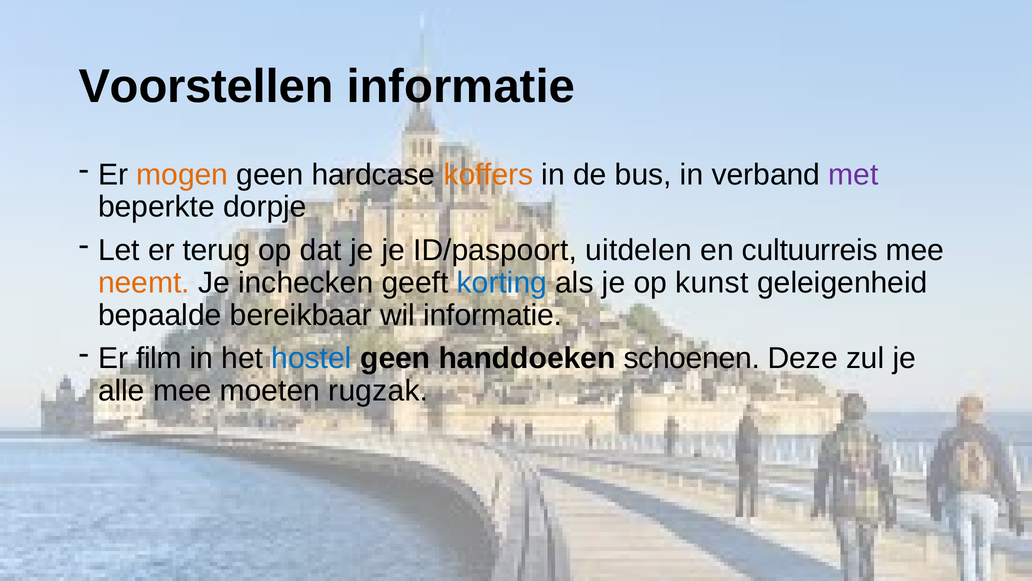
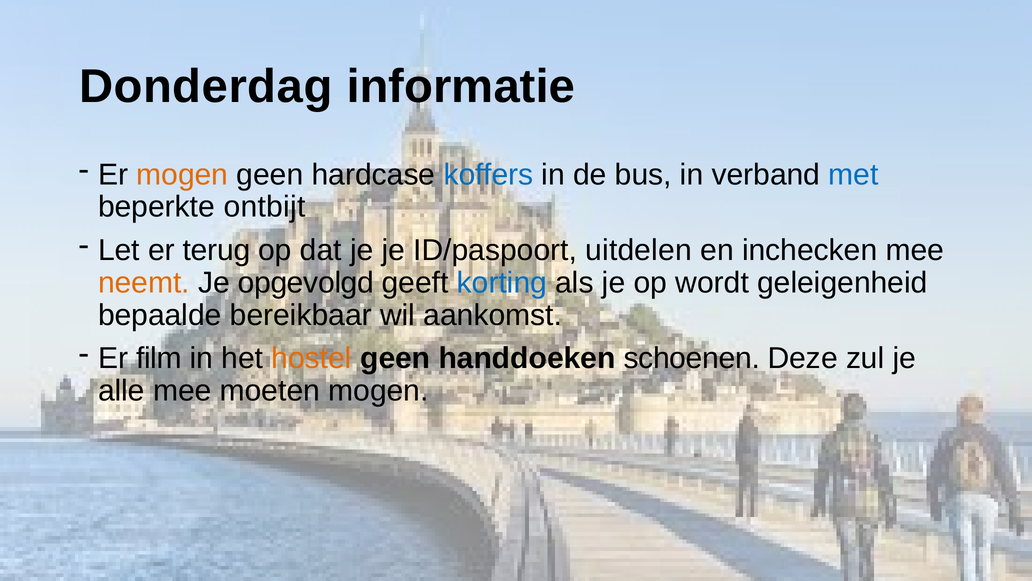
Voorstellen: Voorstellen -> Donderdag
koffers colour: orange -> blue
met colour: purple -> blue
dorpje: dorpje -> ontbijt
cultuurreis: cultuurreis -> inchecken
inchecken: inchecken -> opgevolgd
kunst: kunst -> wordt
wil informatie: informatie -> aankomst
hostel colour: blue -> orange
moeten rugzak: rugzak -> mogen
